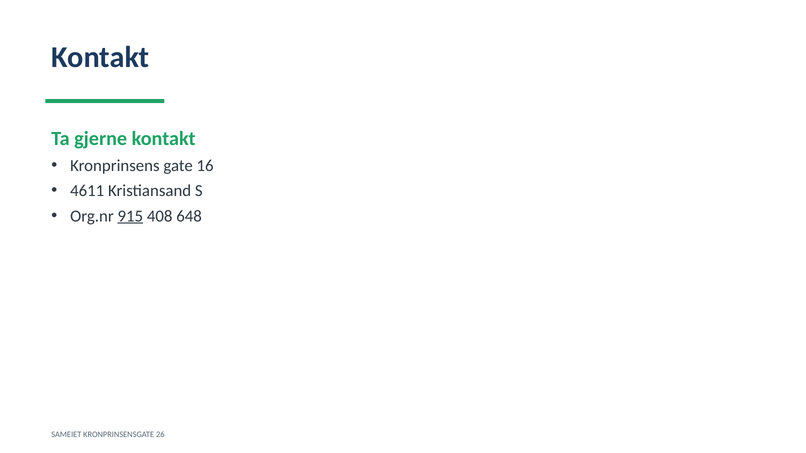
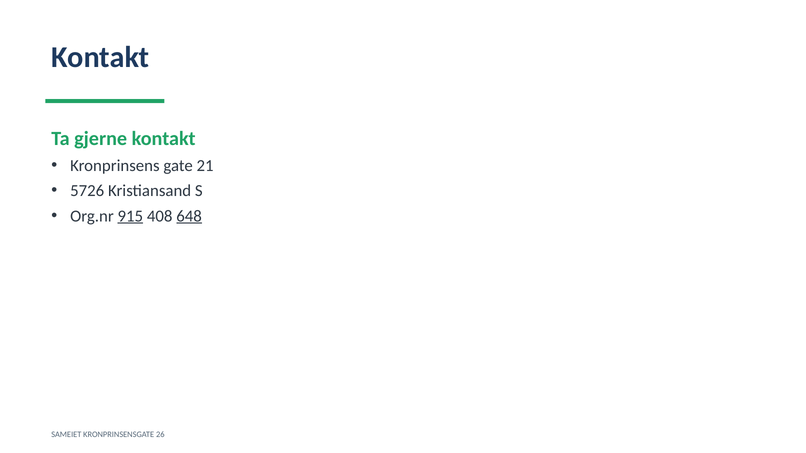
16: 16 -> 21
4611: 4611 -> 5726
648 underline: none -> present
